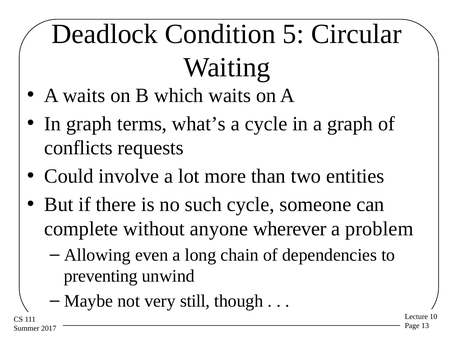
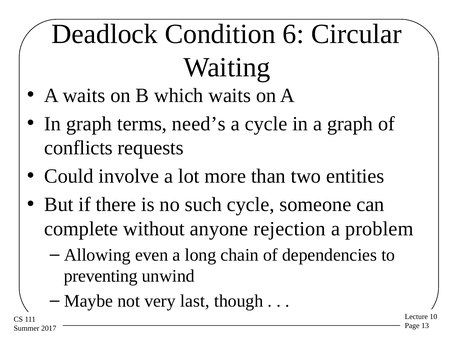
5: 5 -> 6
what’s: what’s -> need’s
wherever: wherever -> rejection
still: still -> last
